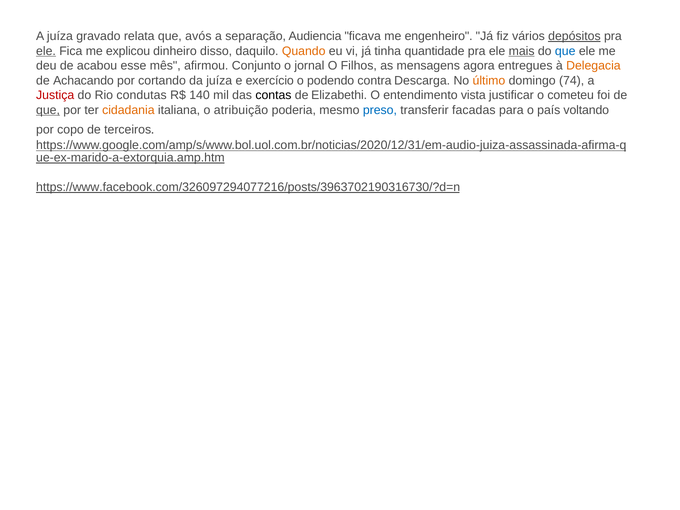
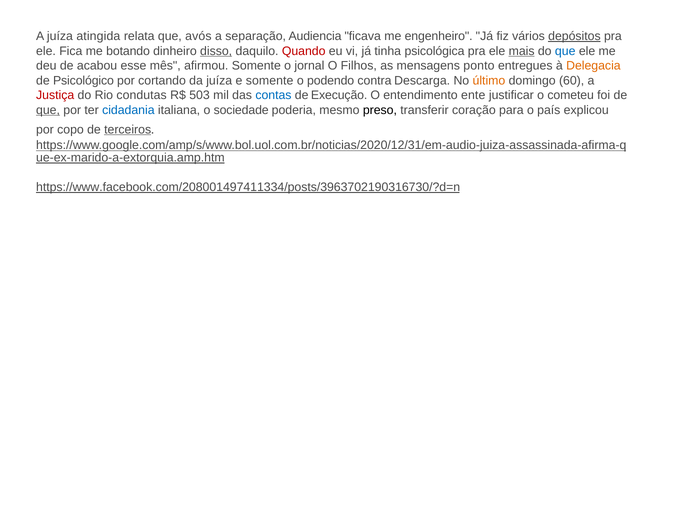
gravado: gravado -> atingida
ele at (46, 51) underline: present -> none
explicou: explicou -> botando
disso underline: none -> present
Quando colour: orange -> red
quantidade: quantidade -> psicológica
afirmou Conjunto: Conjunto -> Somente
agora: agora -> ponto
Achacando: Achacando -> Psicológico
e exercício: exercício -> somente
74: 74 -> 60
140: 140 -> 503
contas colour: black -> blue
Elizabethi: Elizabethi -> Execução
vista: vista -> ente
cidadania colour: orange -> blue
atribuição: atribuição -> sociedade
preso colour: blue -> black
facadas: facadas -> coração
voltando: voltando -> explicou
terceiros underline: none -> present
https://www.facebook.com/326097294077216/posts/3963702190316730/?d=n: https://www.facebook.com/326097294077216/posts/3963702190316730/?d=n -> https://www.facebook.com/208001497411334/posts/3963702190316730/?d=n
